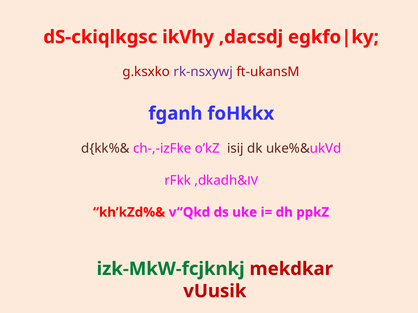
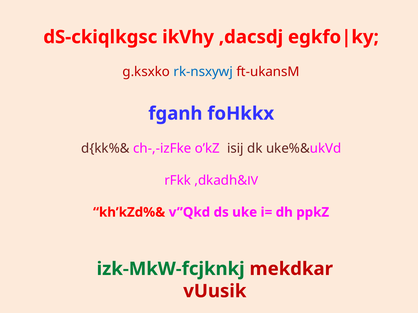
rk-nsxywj colour: purple -> blue
